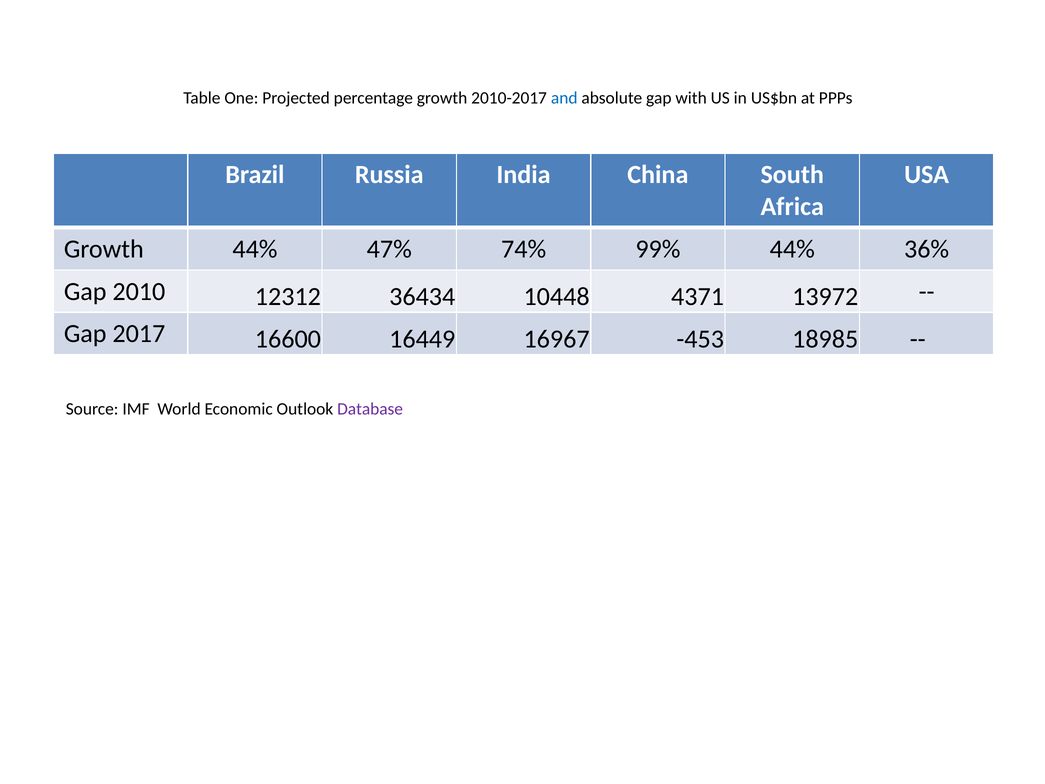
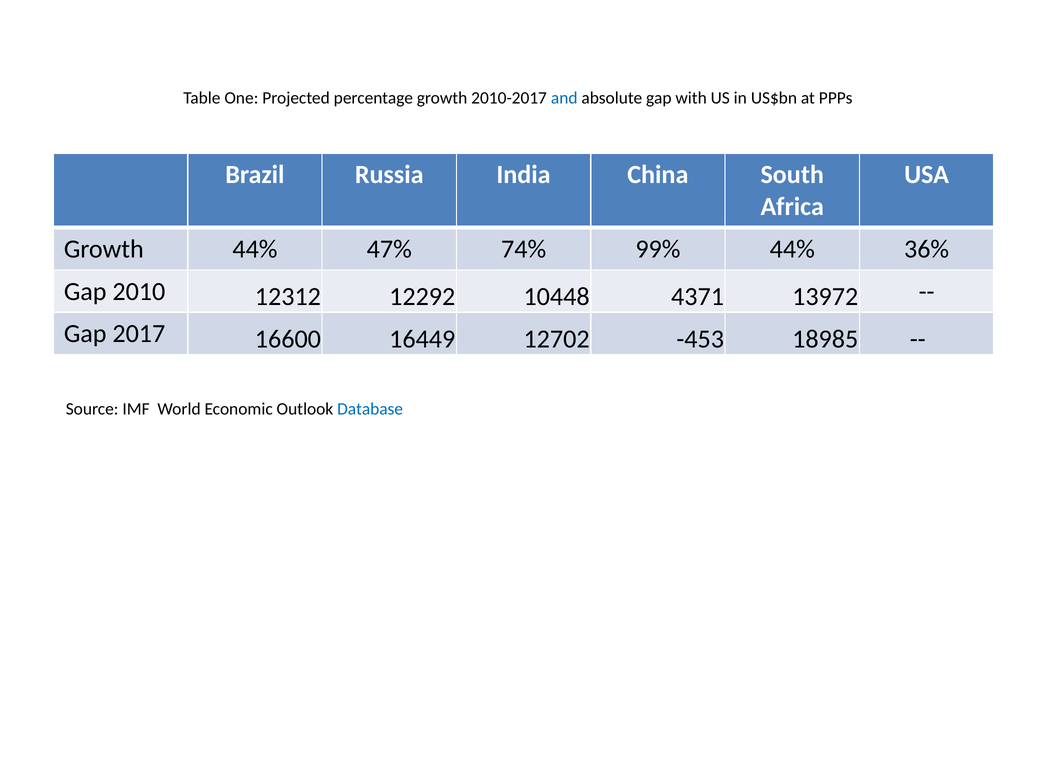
36434: 36434 -> 12292
16967: 16967 -> 12702
Database colour: purple -> blue
